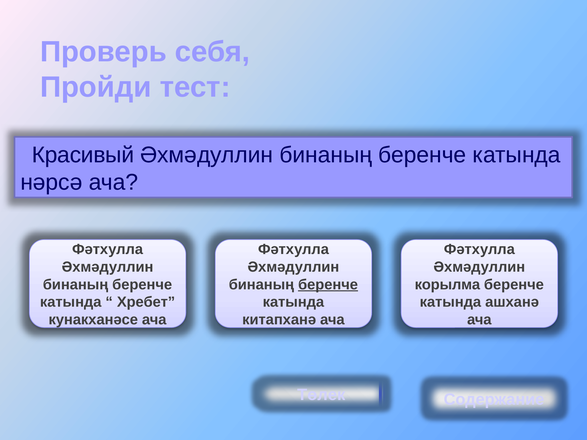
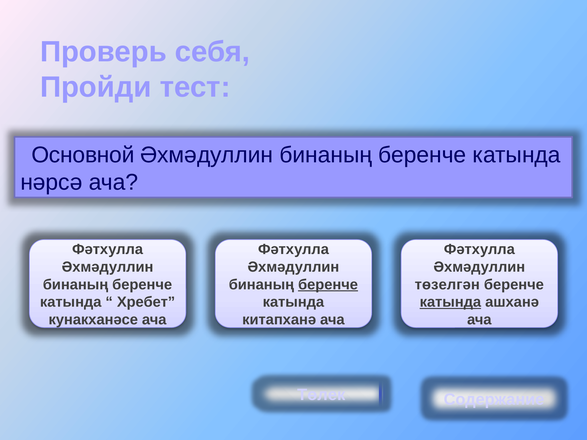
Красивый: Красивый -> Основной
корылма: корылма -> төзелгән
катында at (450, 302) underline: none -> present
